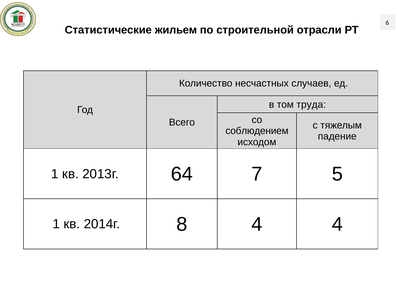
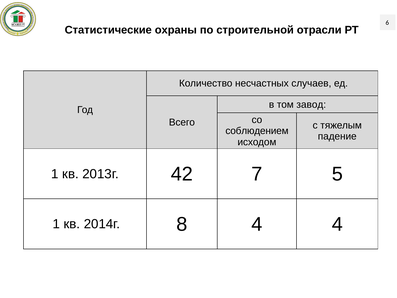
жильем: жильем -> охраны
труда: труда -> завод
64: 64 -> 42
